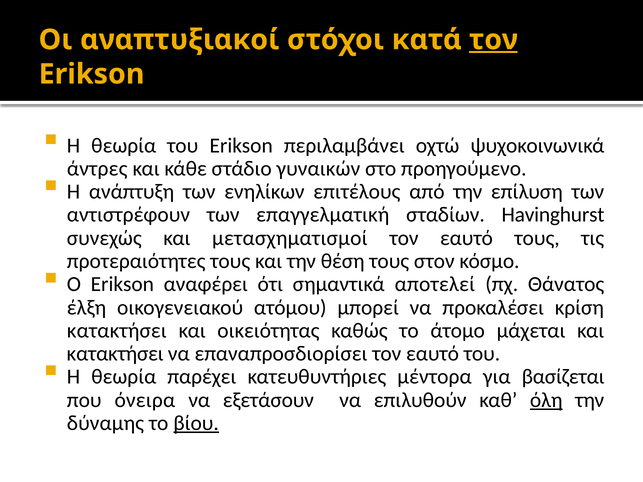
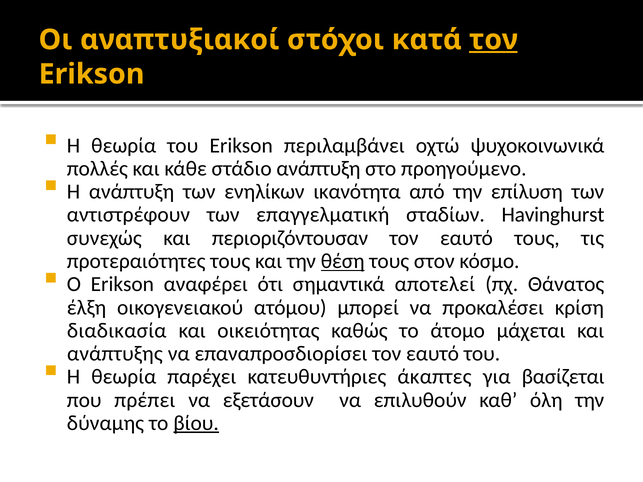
άντρες: άντρες -> πολλές
στάδιο γυναικών: γυναικών -> ανάπτυξη
επιτέλους: επιτέλους -> ικανότητα
μετασχηματισμοί: μετασχηματισμοί -> περιοριζόντουσαν
θέση underline: none -> present
κατακτήσει at (117, 331): κατακτήσει -> διαδικασία
κατακτήσει at (115, 354): κατακτήσει -> ανάπτυξης
μέντορα: μέντορα -> άκαπτες
όνειρα: όνειρα -> πρέπει
όλη underline: present -> none
